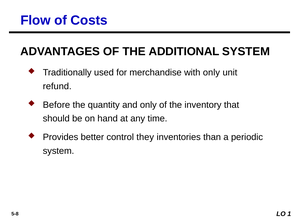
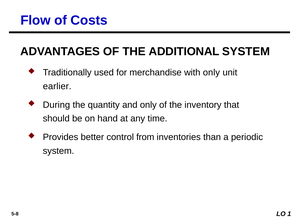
refund: refund -> earlier
Before: Before -> During
they: they -> from
